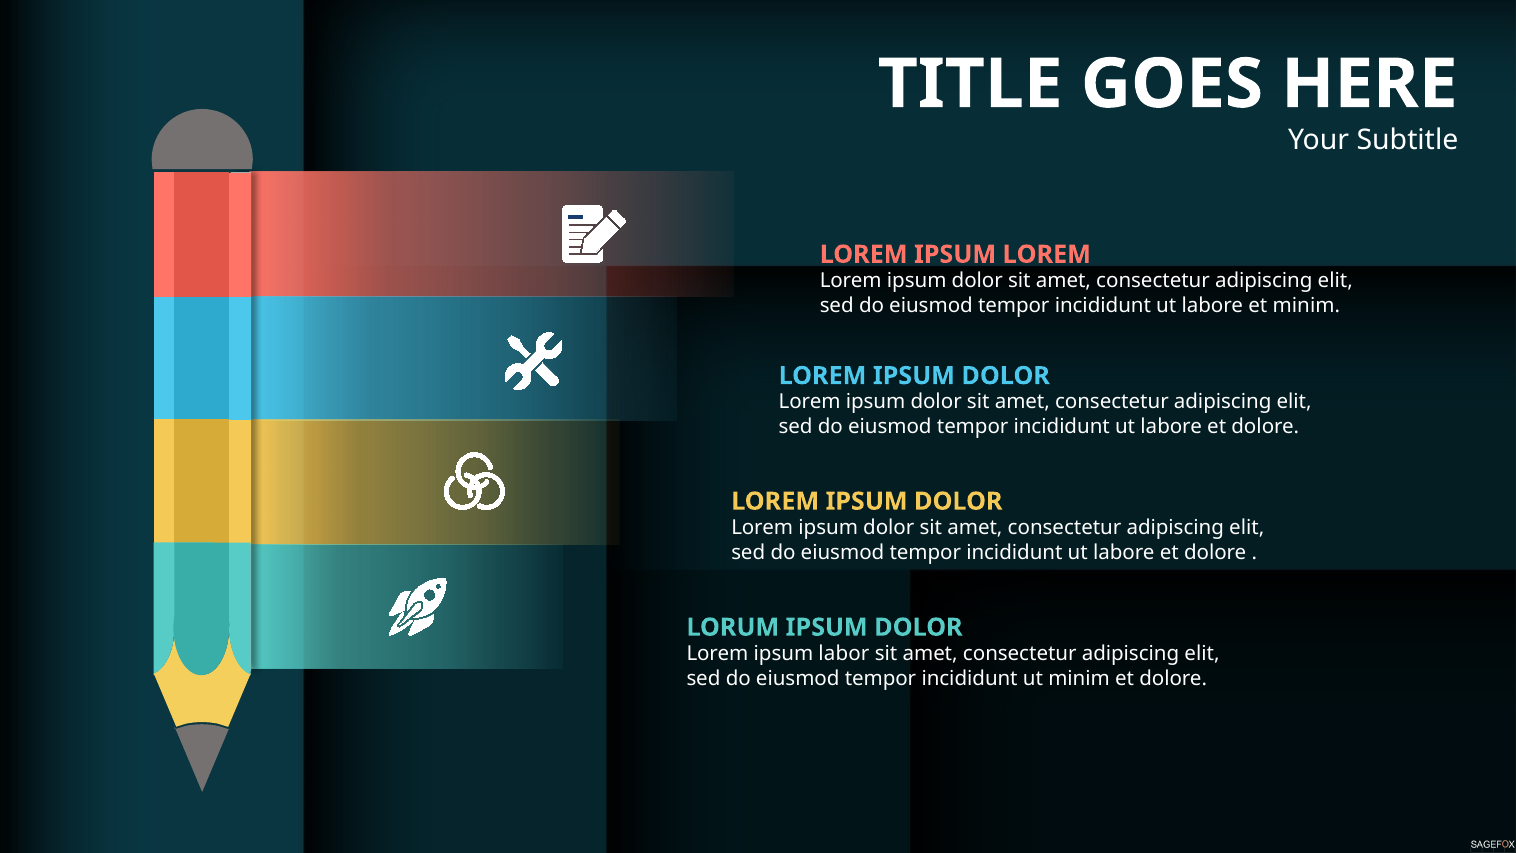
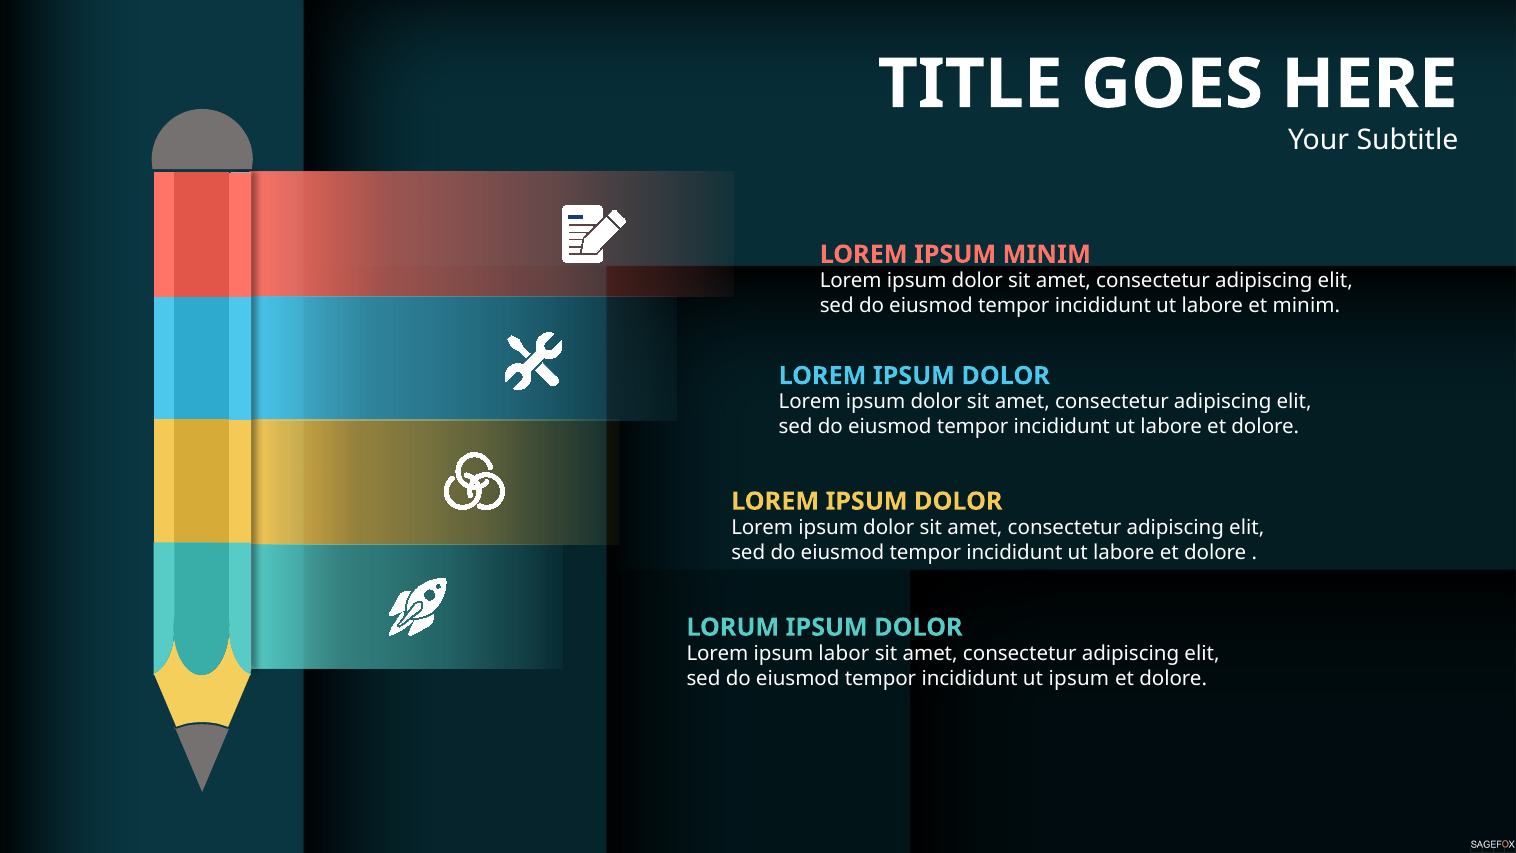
IPSUM LOREM: LOREM -> MINIM
ut minim: minim -> ipsum
